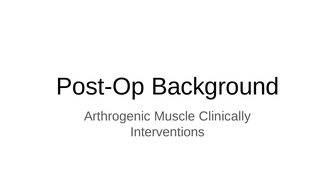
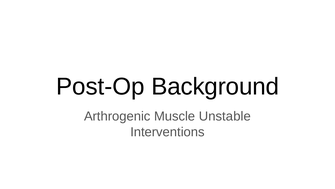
Clinically: Clinically -> Unstable
